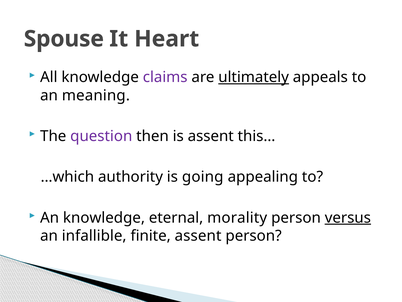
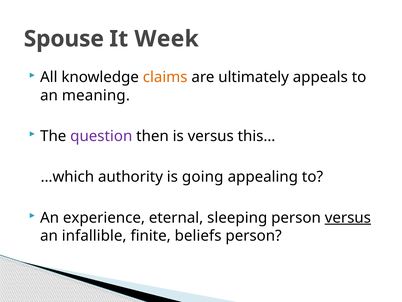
Heart: Heart -> Week
claims colour: purple -> orange
ultimately underline: present -> none
is assent: assent -> versus
An knowledge: knowledge -> experience
morality: morality -> sleeping
finite assent: assent -> beliefs
